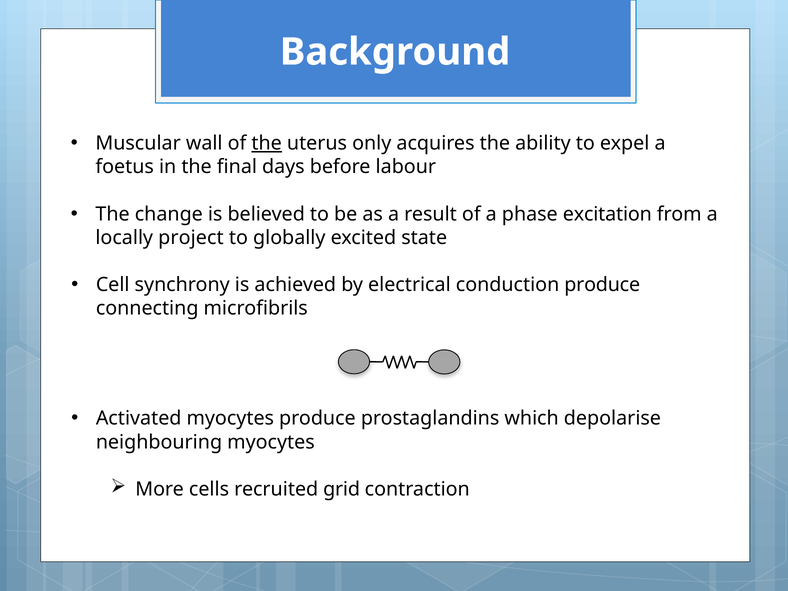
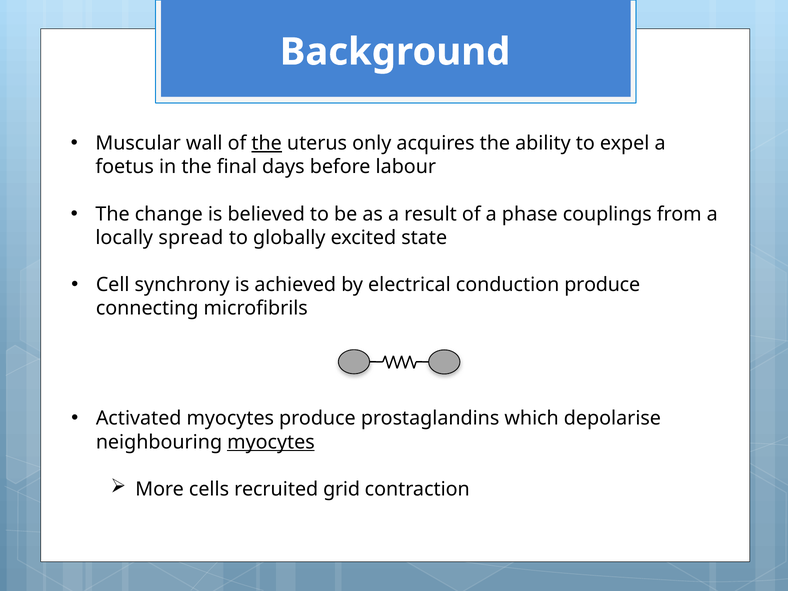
excitation: excitation -> couplings
project: project -> spread
myocytes at (271, 442) underline: none -> present
